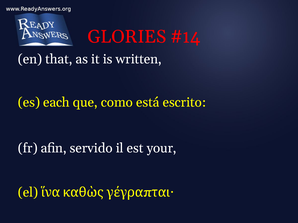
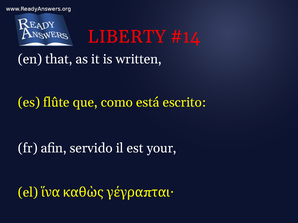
GLORIES: GLORIES -> LIBERTY
each: each -> flûte
